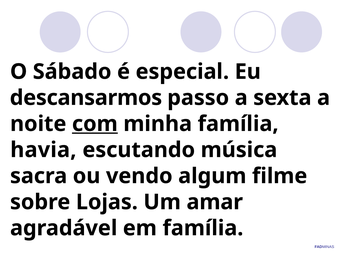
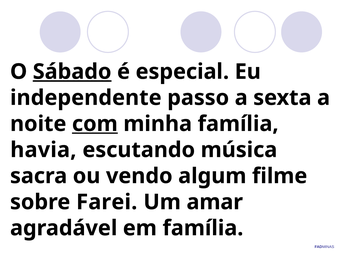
Sábado underline: none -> present
descansarmos: descansarmos -> independente
Lojas: Lojas -> Farei
